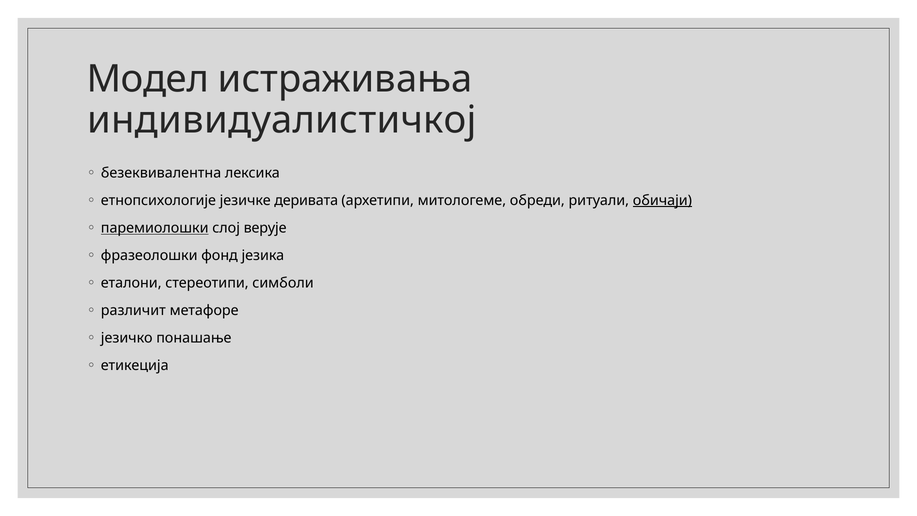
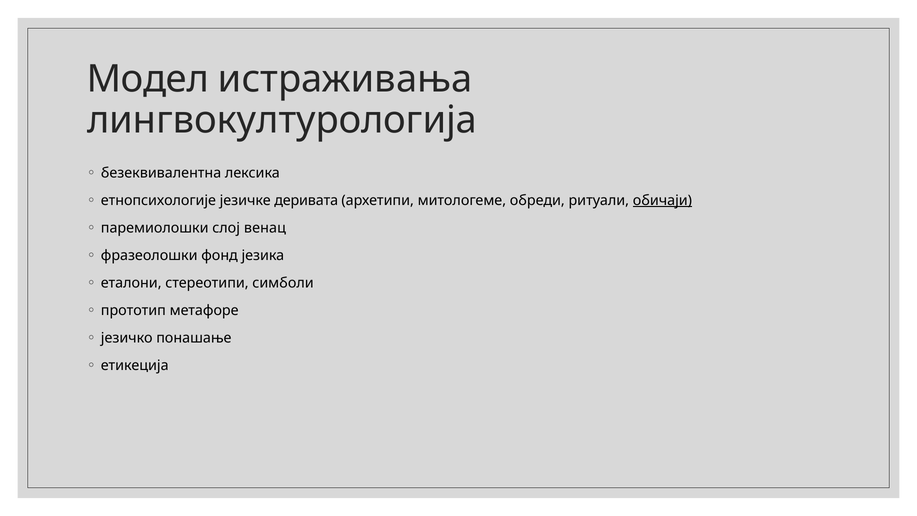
индивидуалистичкој: индивидуалистичкој -> лингвокултурологија
паремиолошки underline: present -> none
верује: верује -> венац
различит: различит -> прототип
